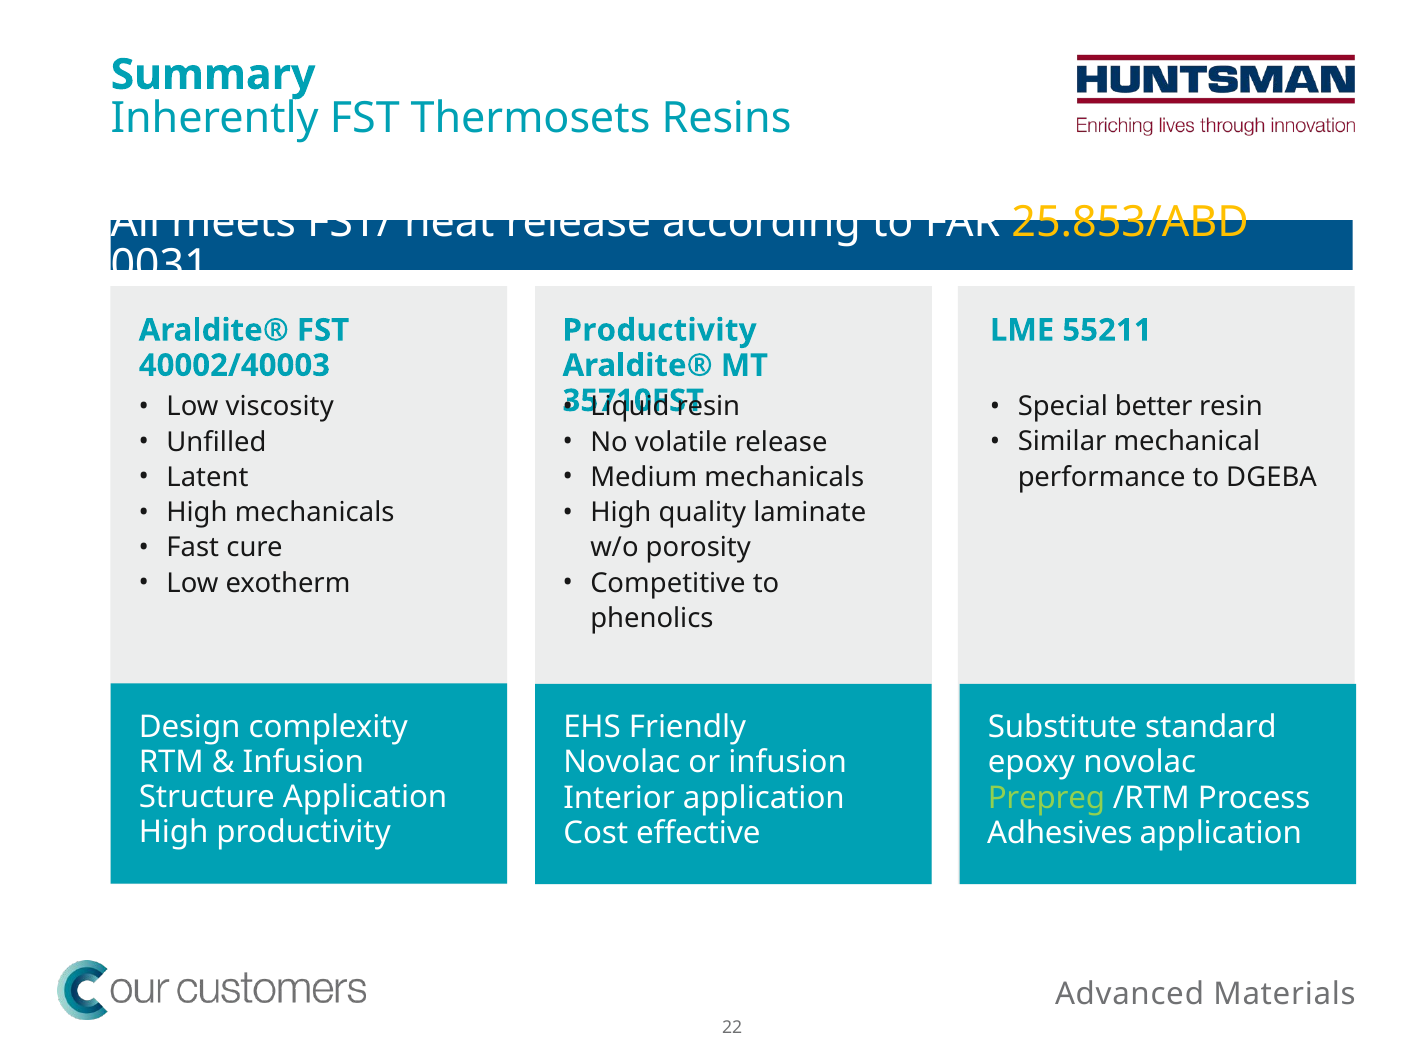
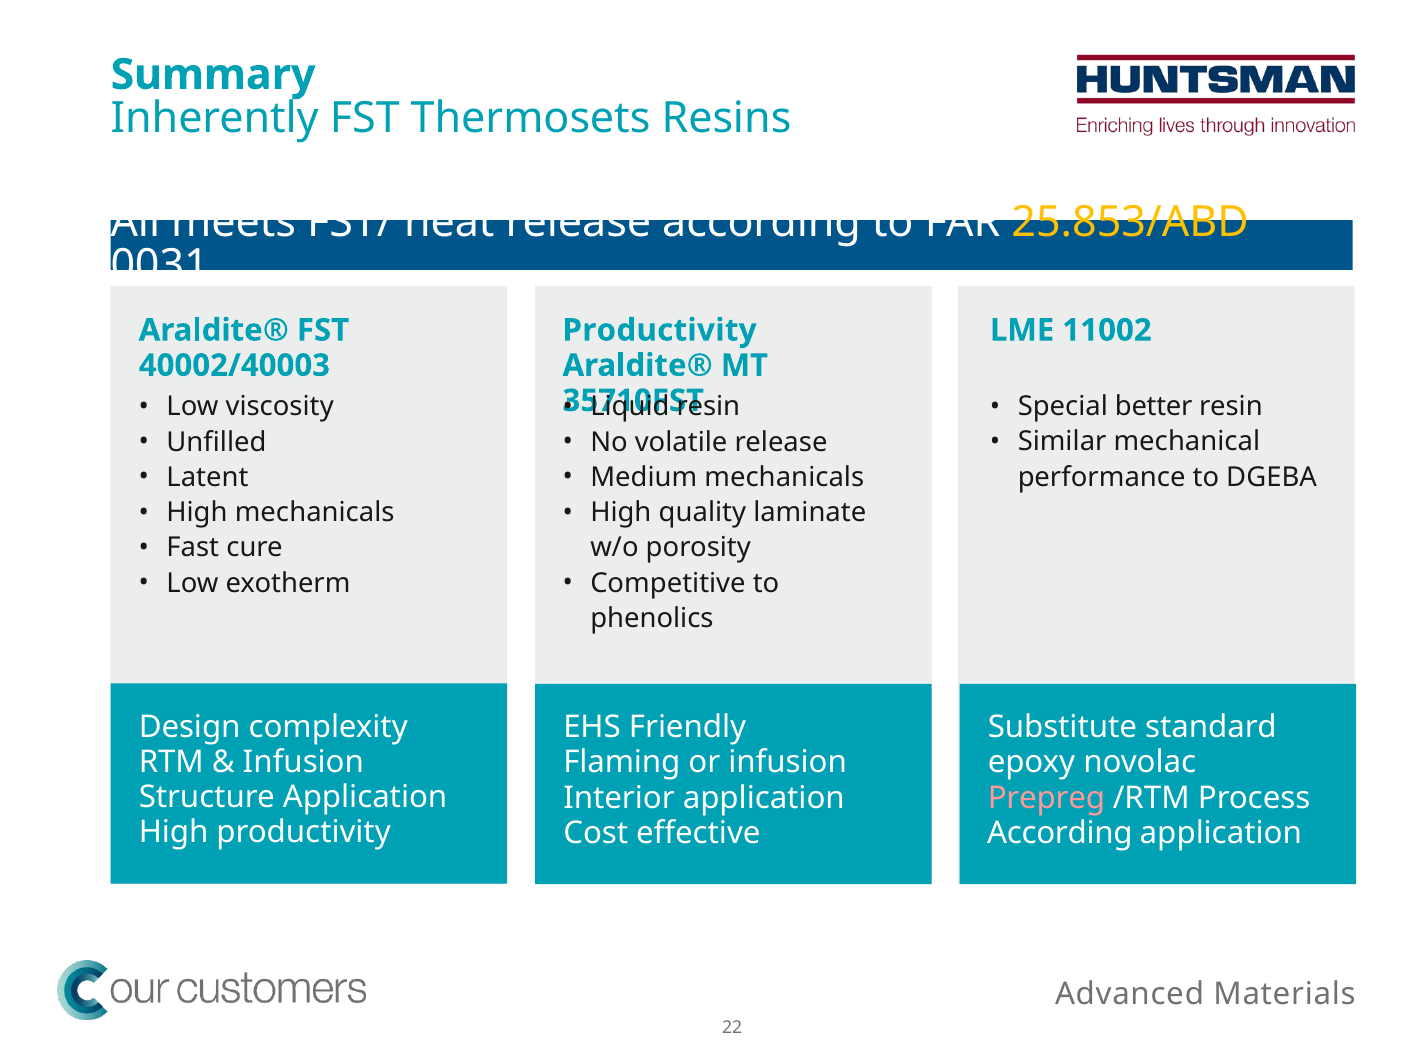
55211: 55211 -> 11002
Novolac at (622, 763): Novolac -> Flaming
Prepreg colour: light green -> pink
Adhesives at (1060, 833): Adhesives -> According
